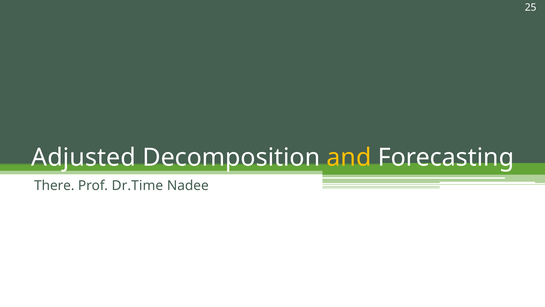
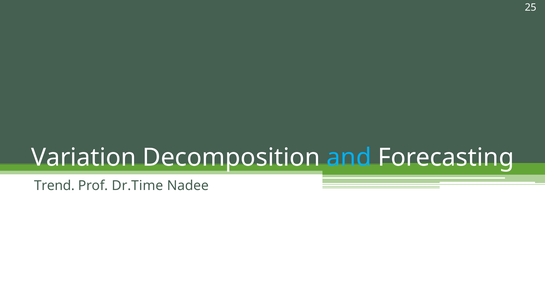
Adjusted: Adjusted -> Variation
and colour: yellow -> light blue
There: There -> Trend
